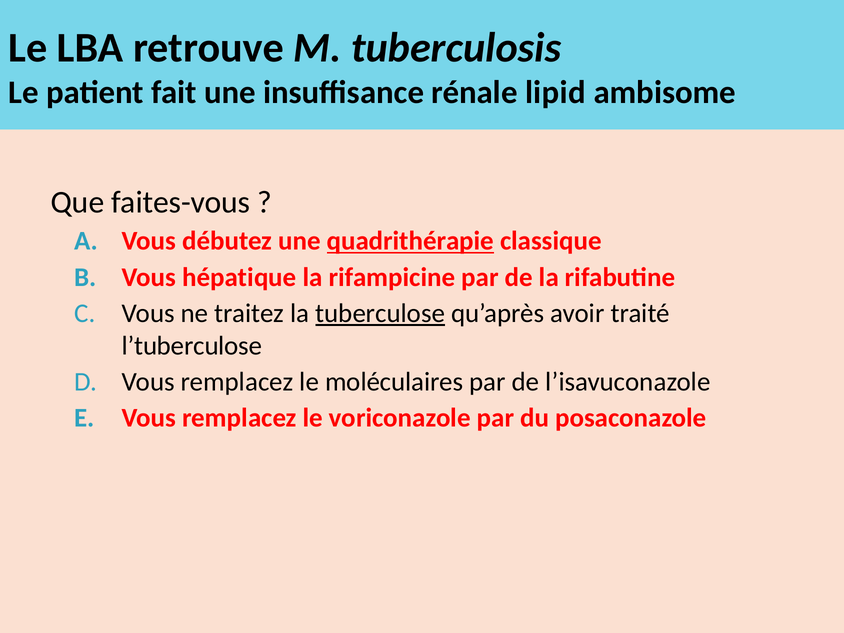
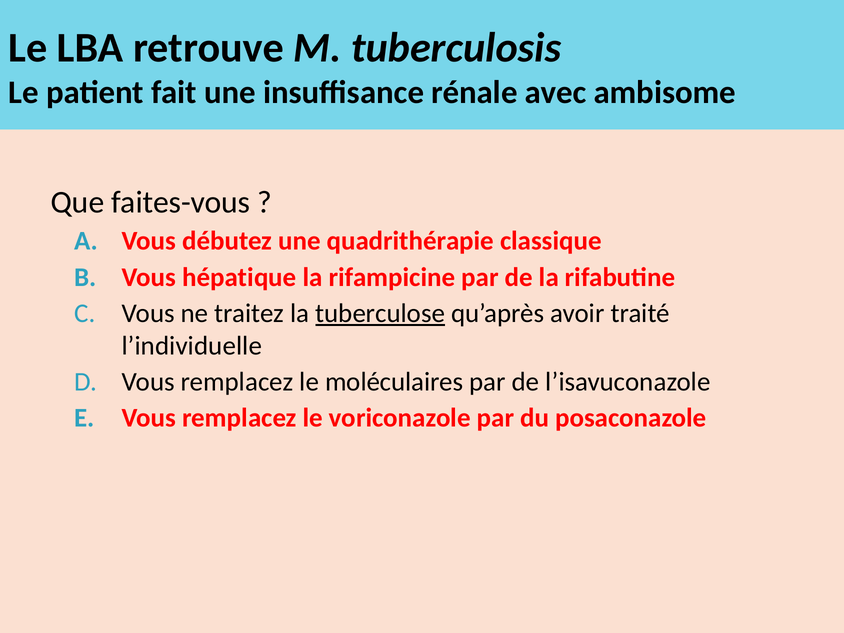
lipid: lipid -> avec
quadrithérapie underline: present -> none
l’tuberculose: l’tuberculose -> l’individuelle
